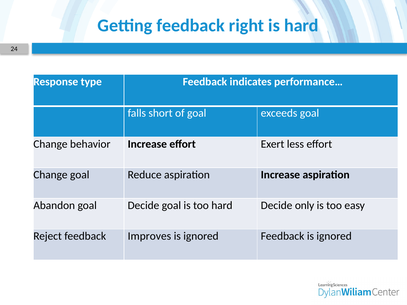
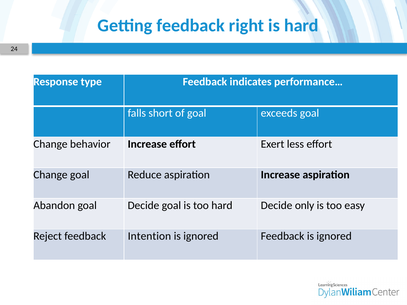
Improves: Improves -> Intention
